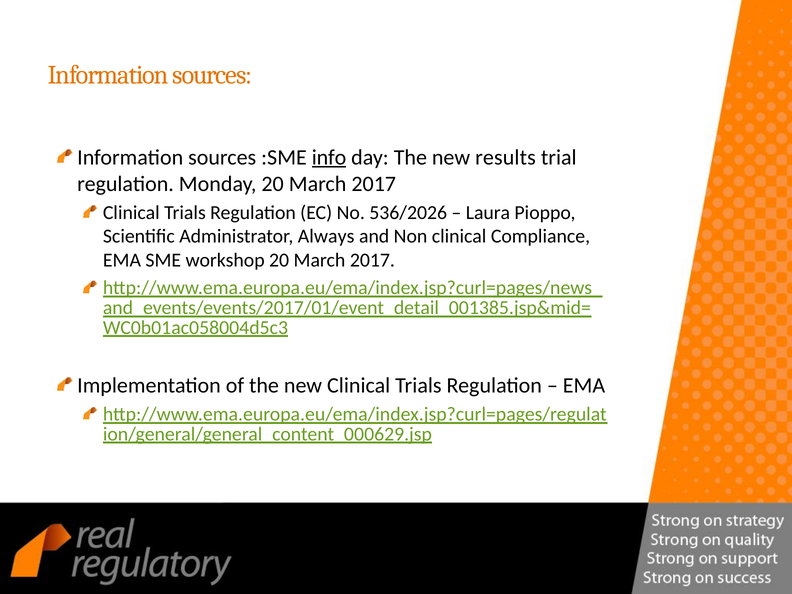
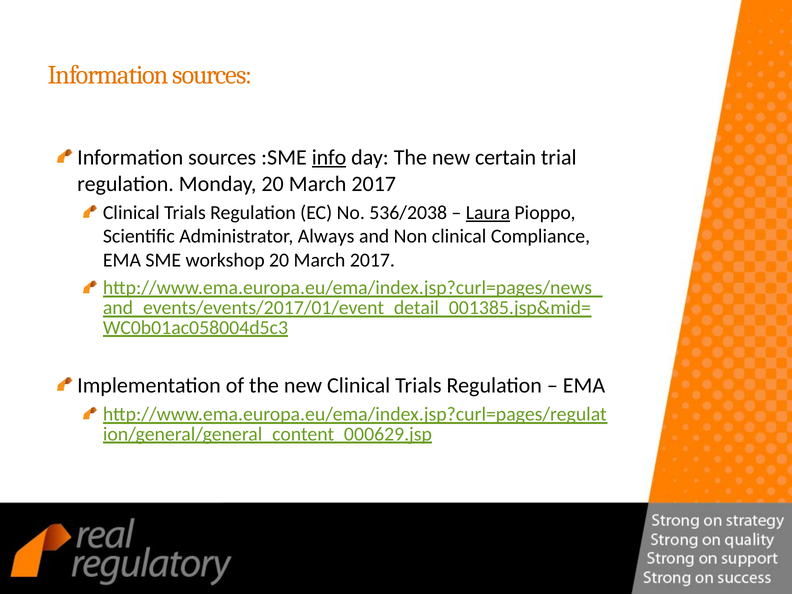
results: results -> certain
536/2026: 536/2026 -> 536/2038
Laura underline: none -> present
